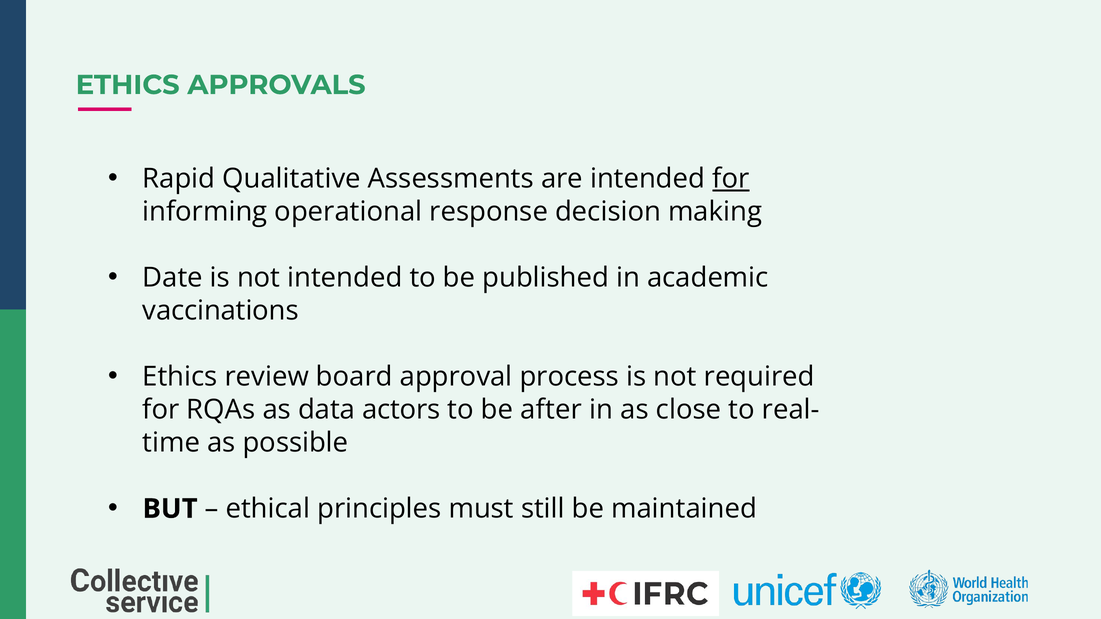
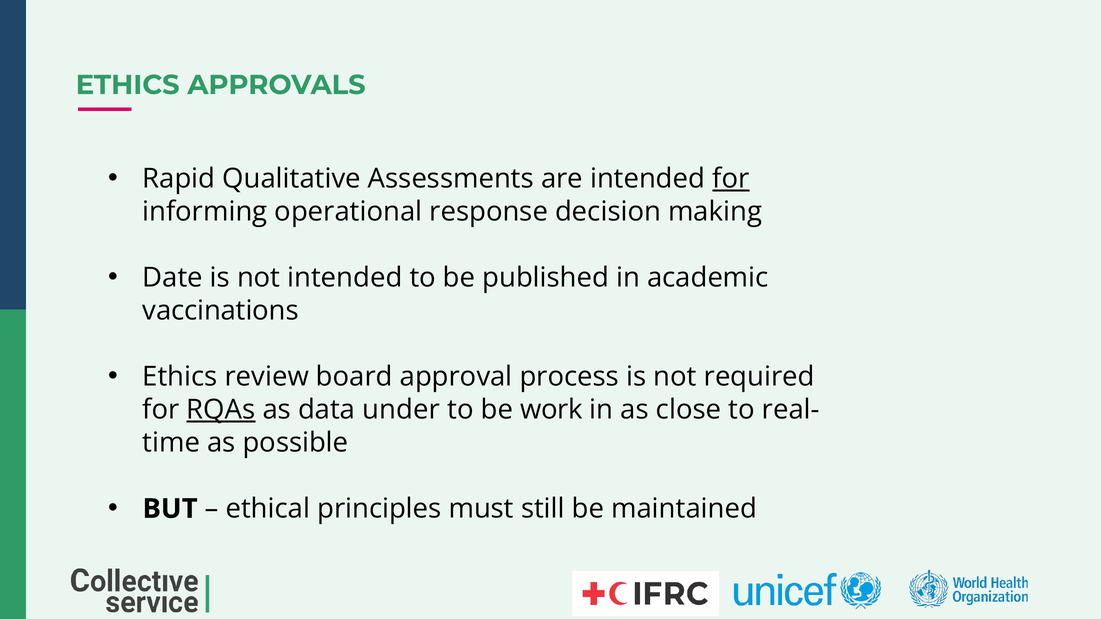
RQAs underline: none -> present
actors: actors -> under
after: after -> work
